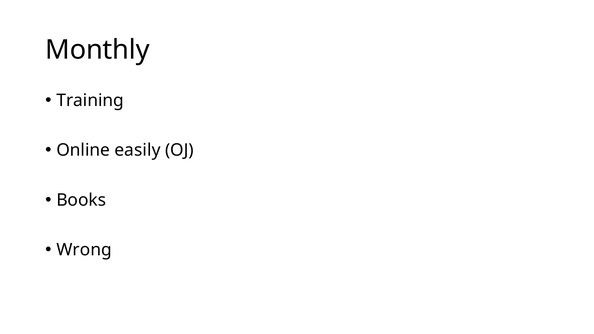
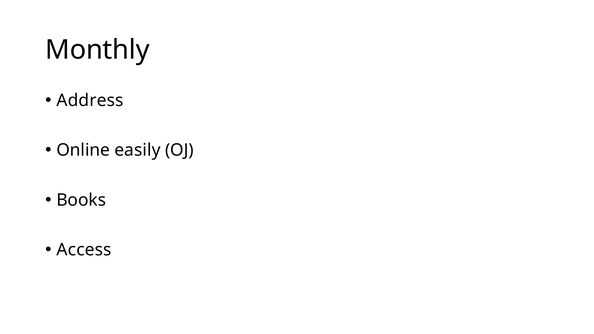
Training: Training -> Address
Wrong: Wrong -> Access
